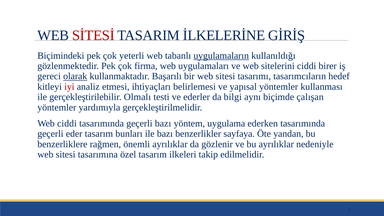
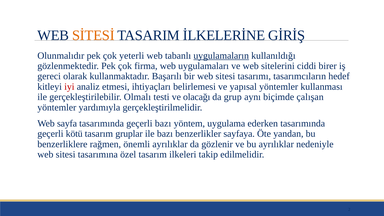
SİTESİ colour: red -> orange
Biçimindeki: Biçimindeki -> Olunmalıdır
olarak underline: present -> none
ederler: ederler -> olacağı
bilgi: bilgi -> grup
Web ciddi: ciddi -> sayfa
eder: eder -> kötü
bunları: bunları -> gruplar
